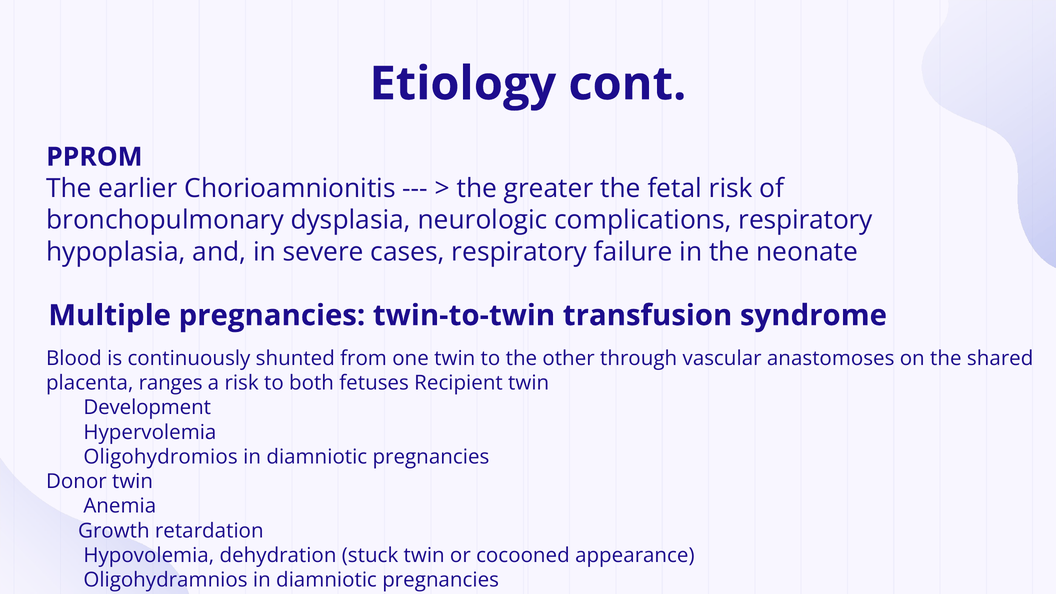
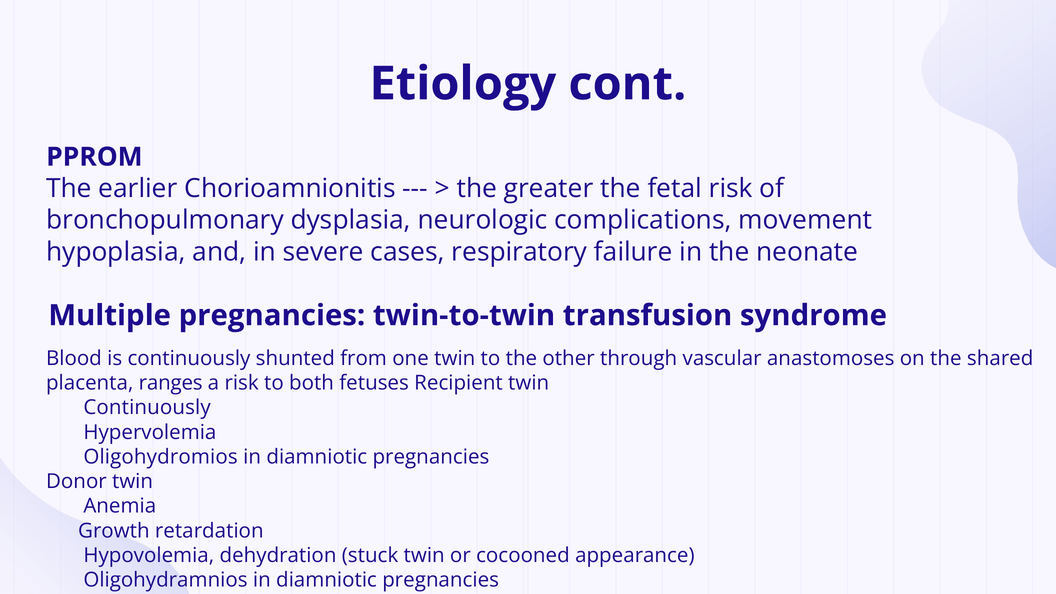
complications respiratory: respiratory -> movement
Development at (147, 408): Development -> Continuously
